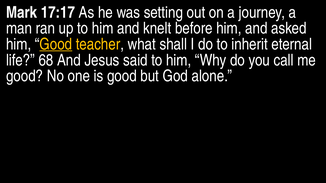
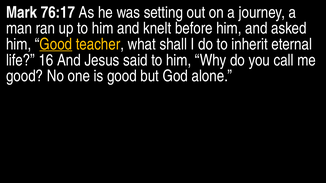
17:17: 17:17 -> 76:17
68: 68 -> 16
